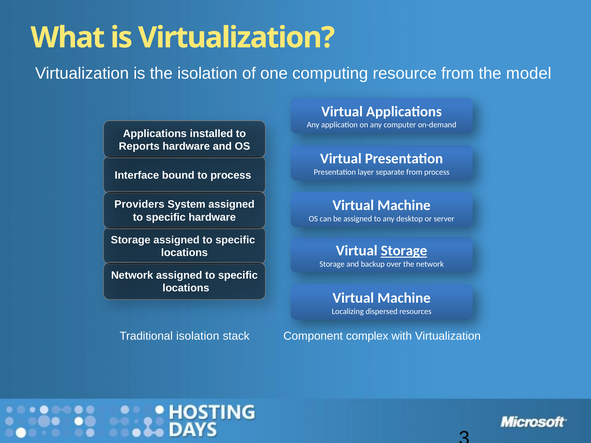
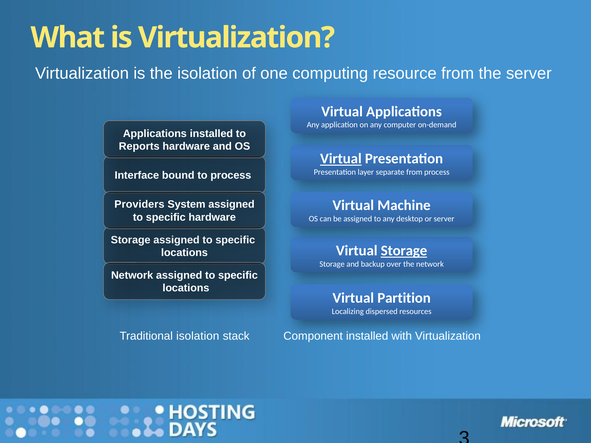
the model: model -> server
Virtual at (341, 159) underline: none -> present
Machine at (404, 298): Machine -> Partition
Component complex: complex -> installed
